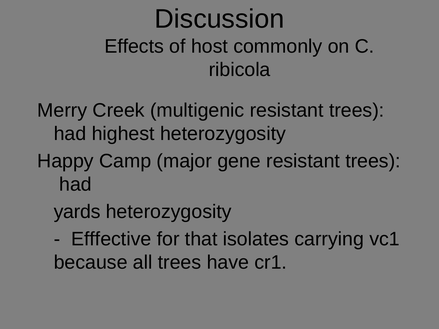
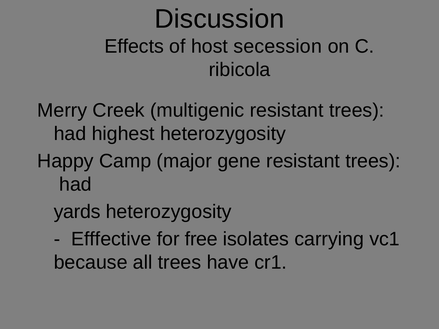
commonly: commonly -> secession
that: that -> free
